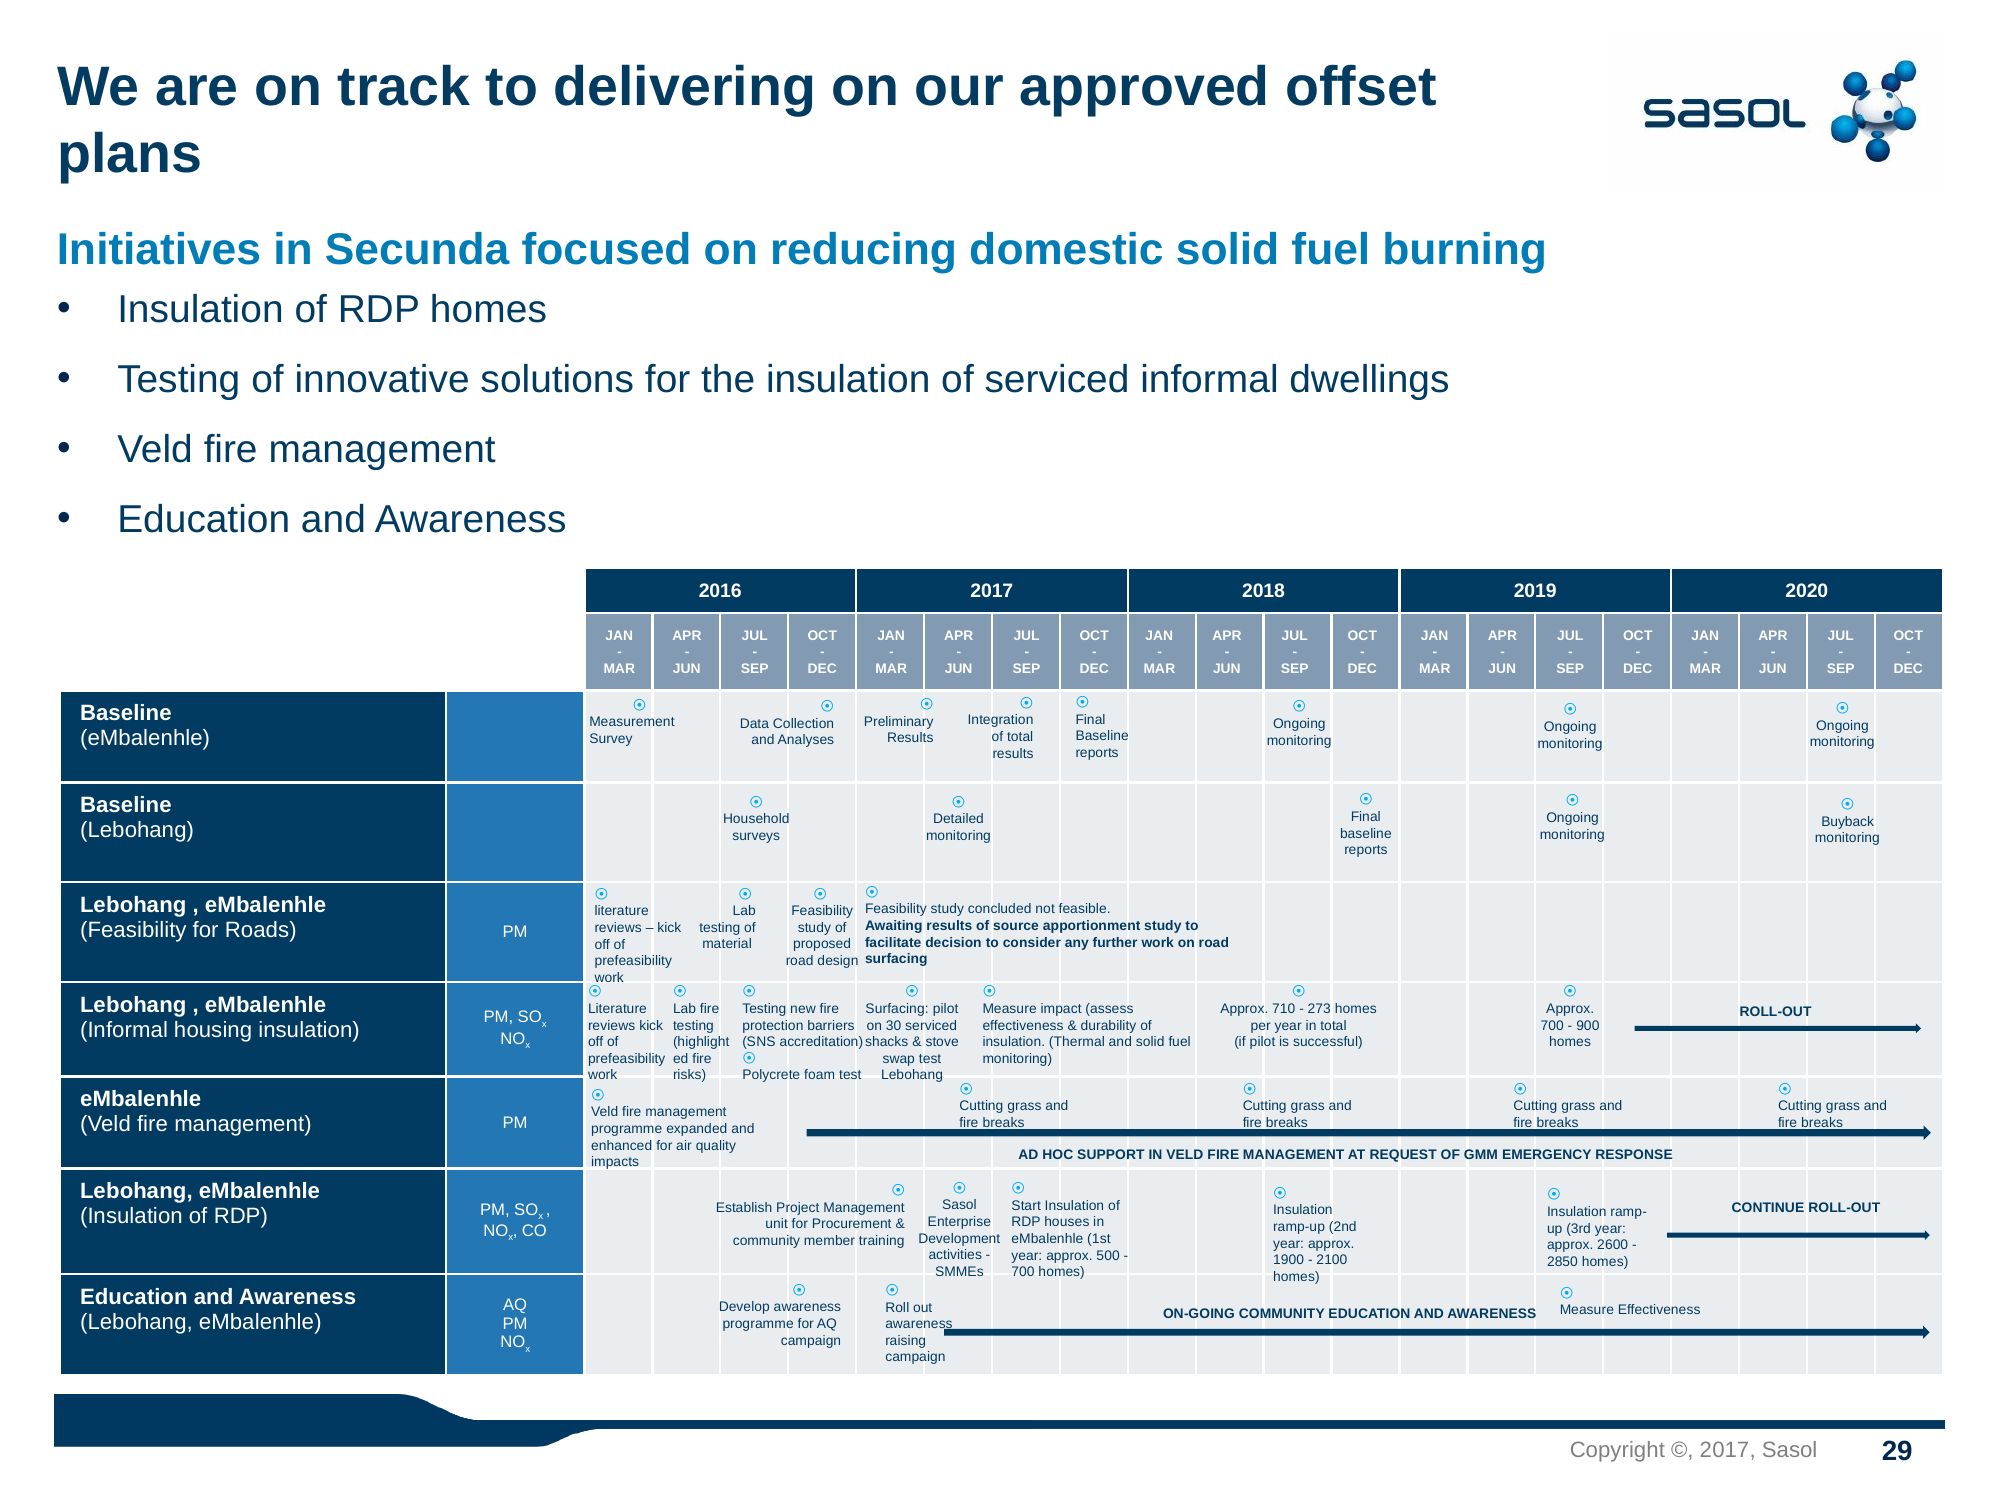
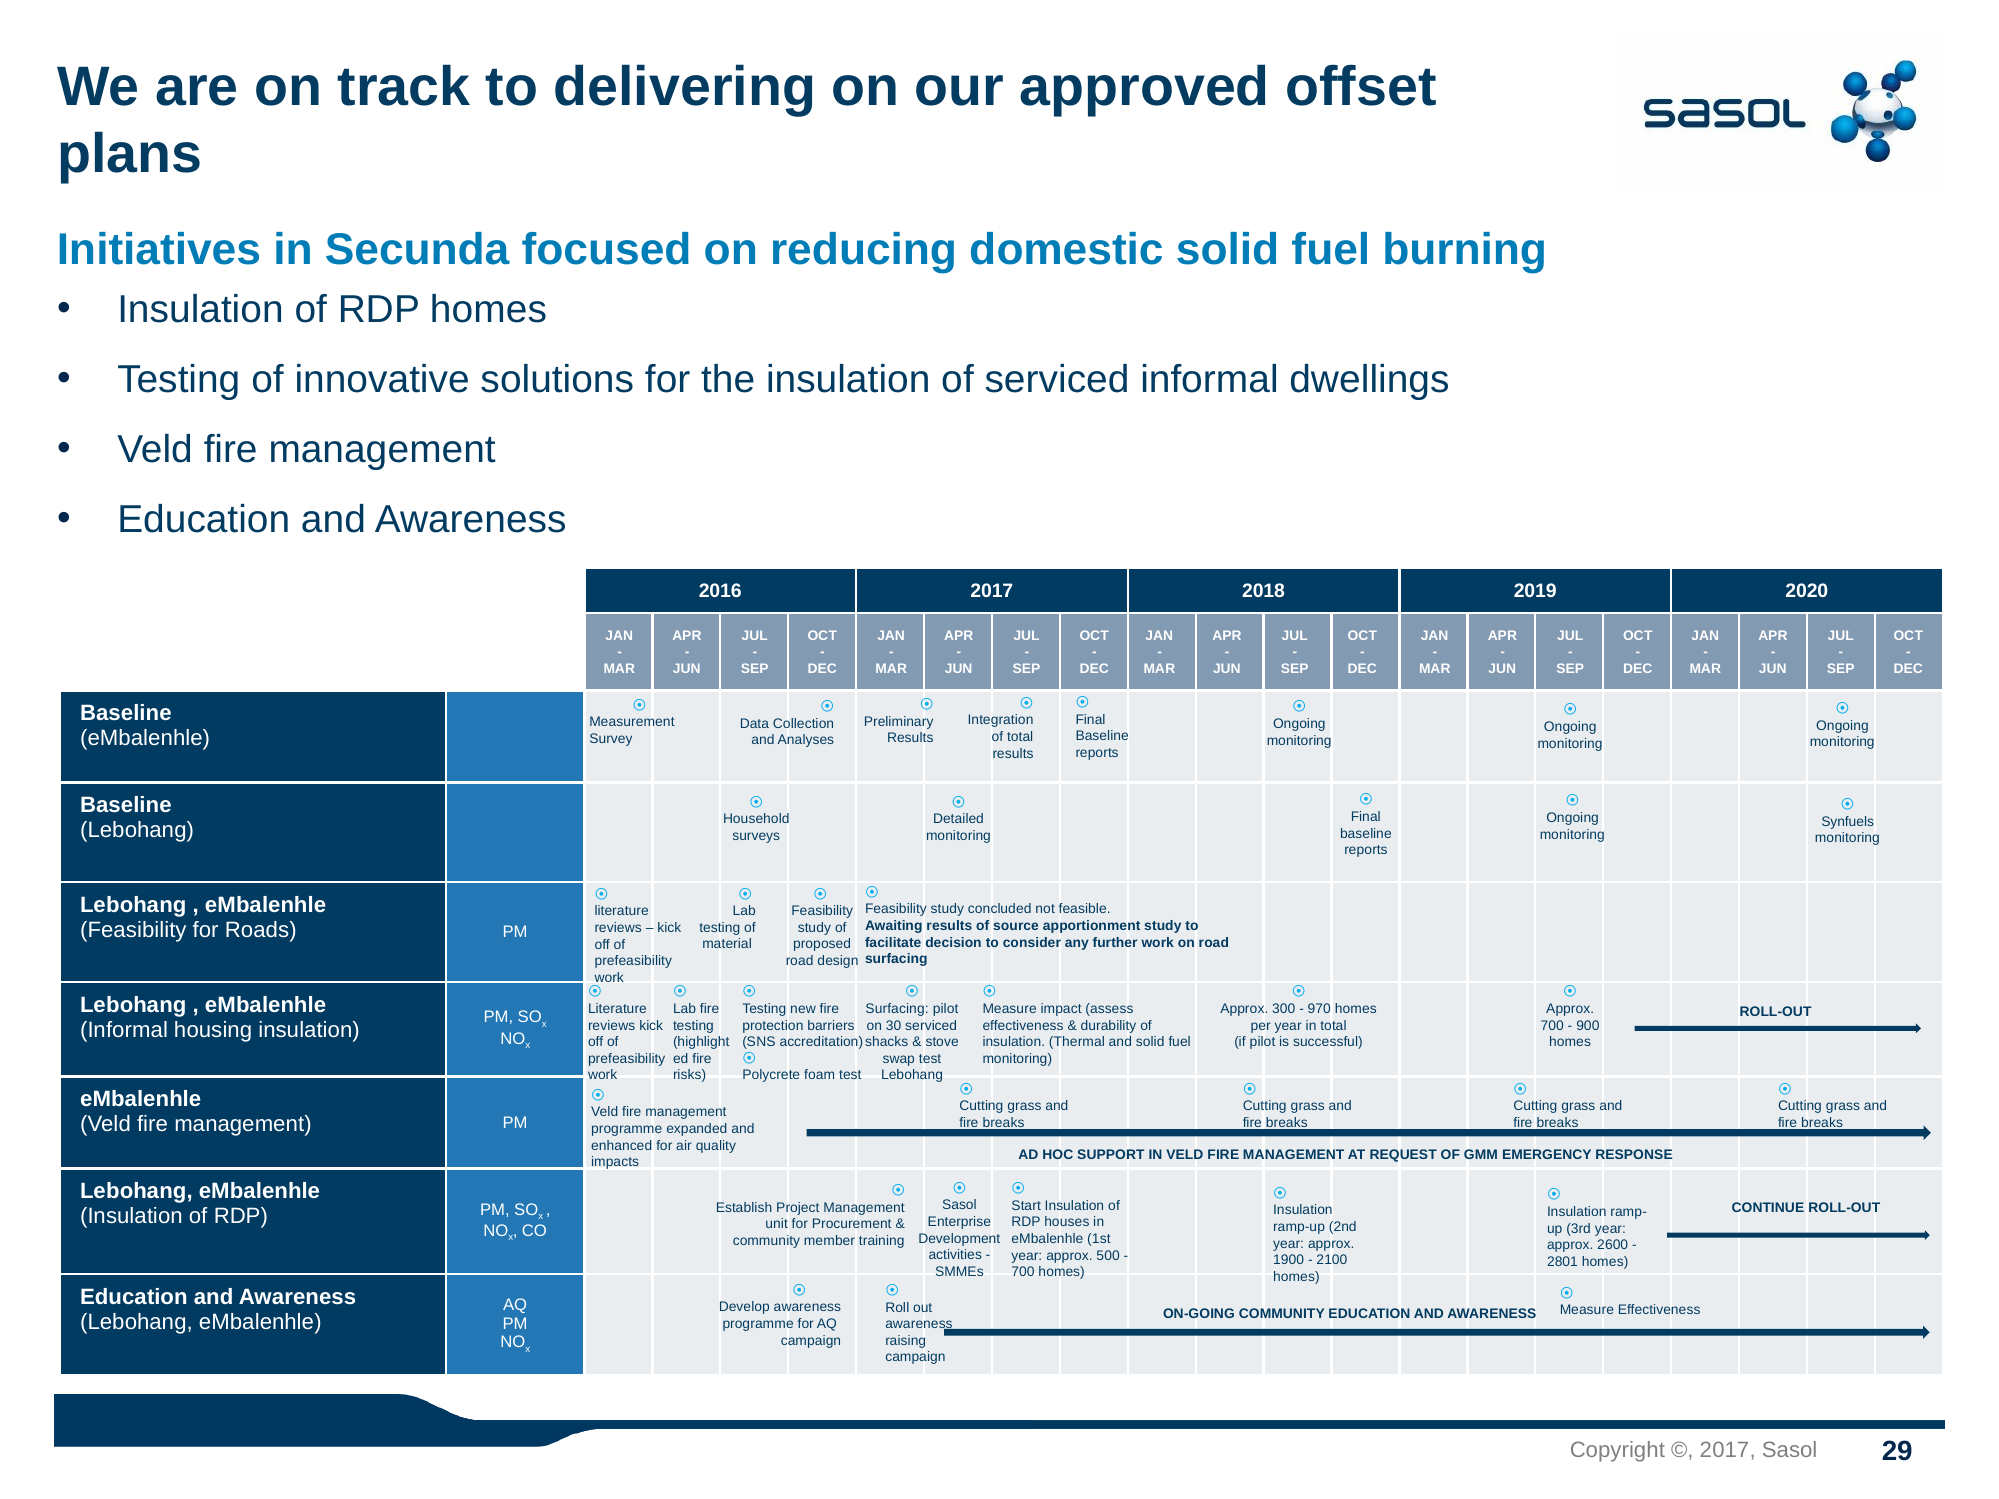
Buyback: Buyback -> Synfuels
710: 710 -> 300
273: 273 -> 970
2850: 2850 -> 2801
